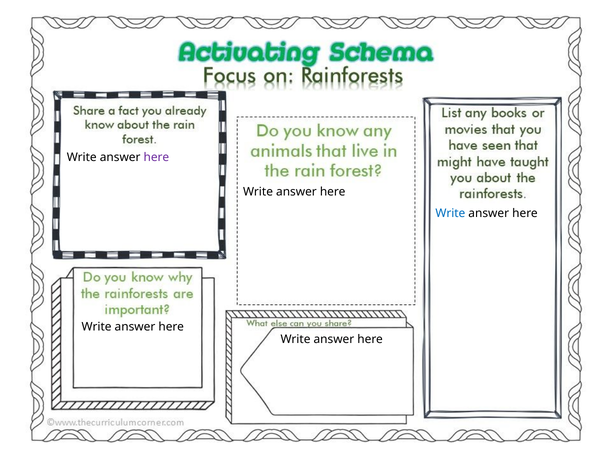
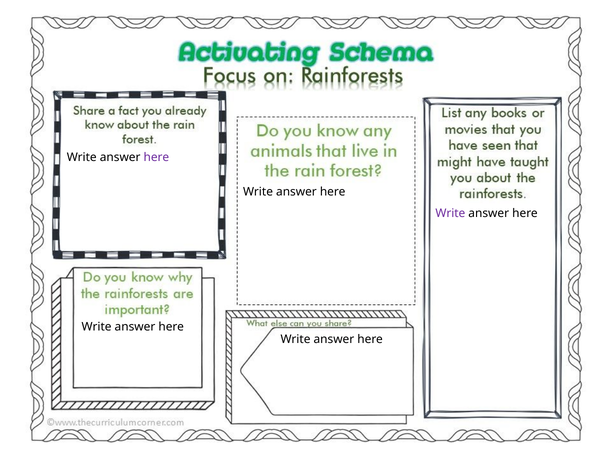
Write at (450, 214) colour: blue -> purple
